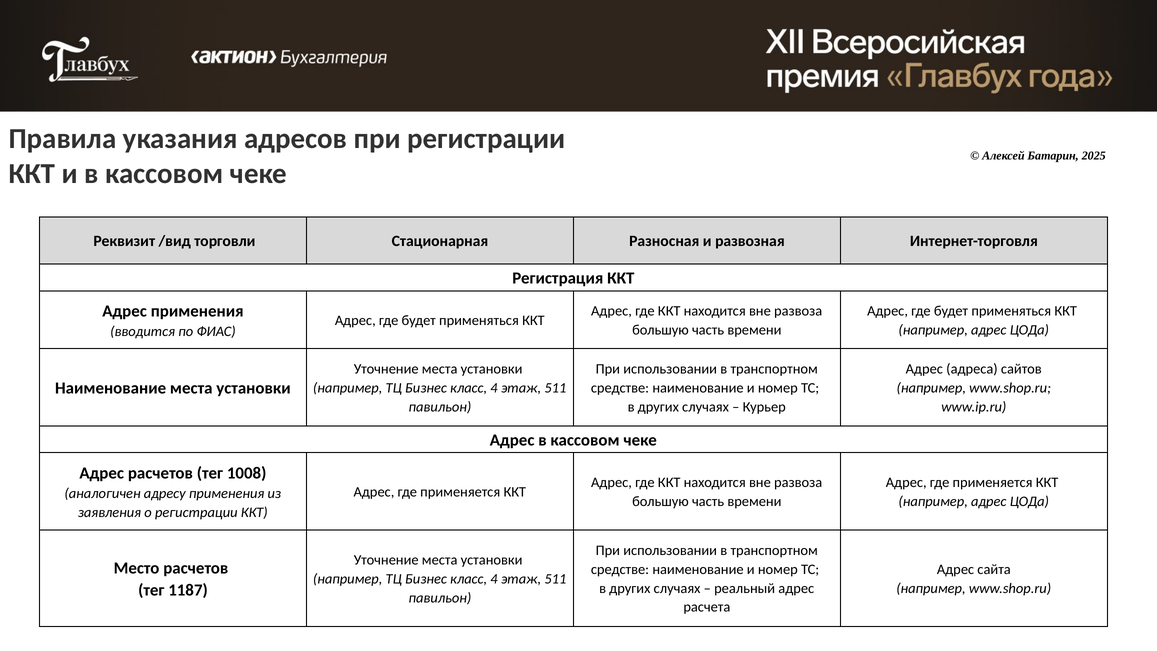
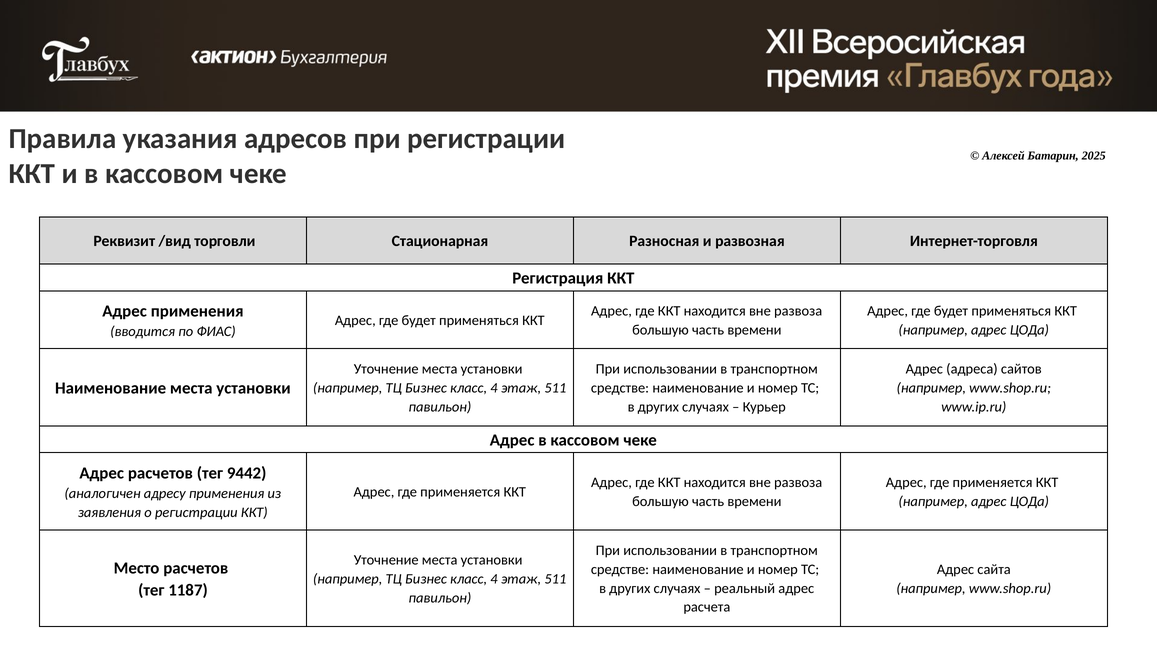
1008: 1008 -> 9442
